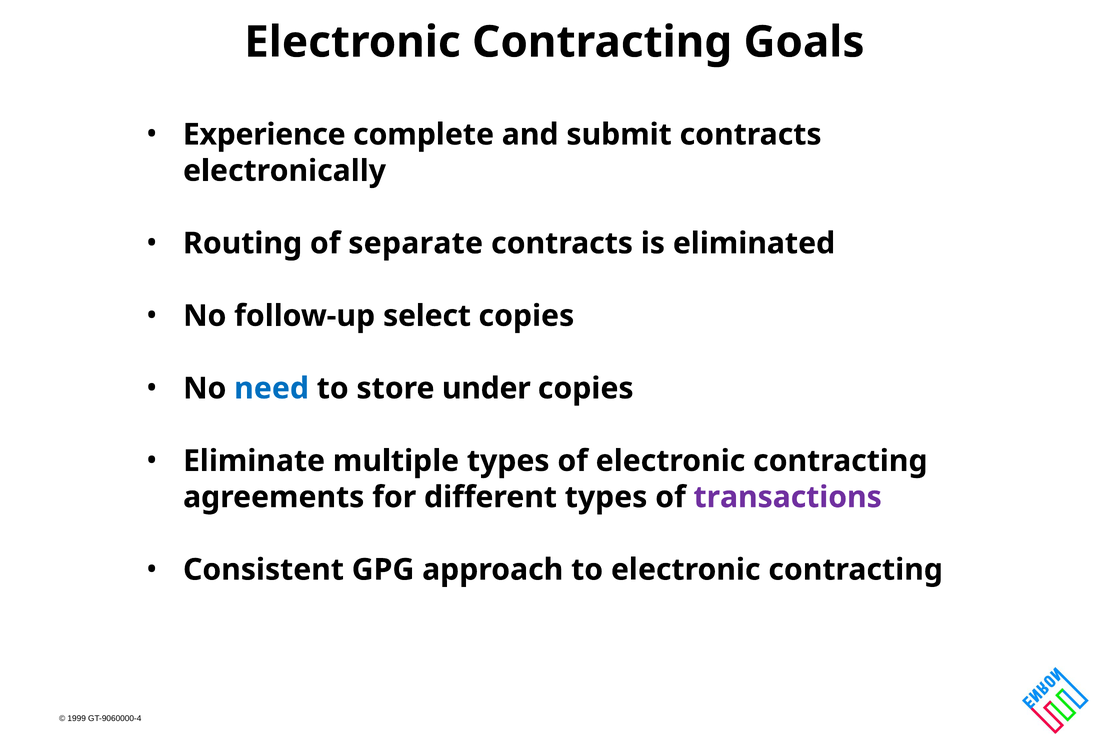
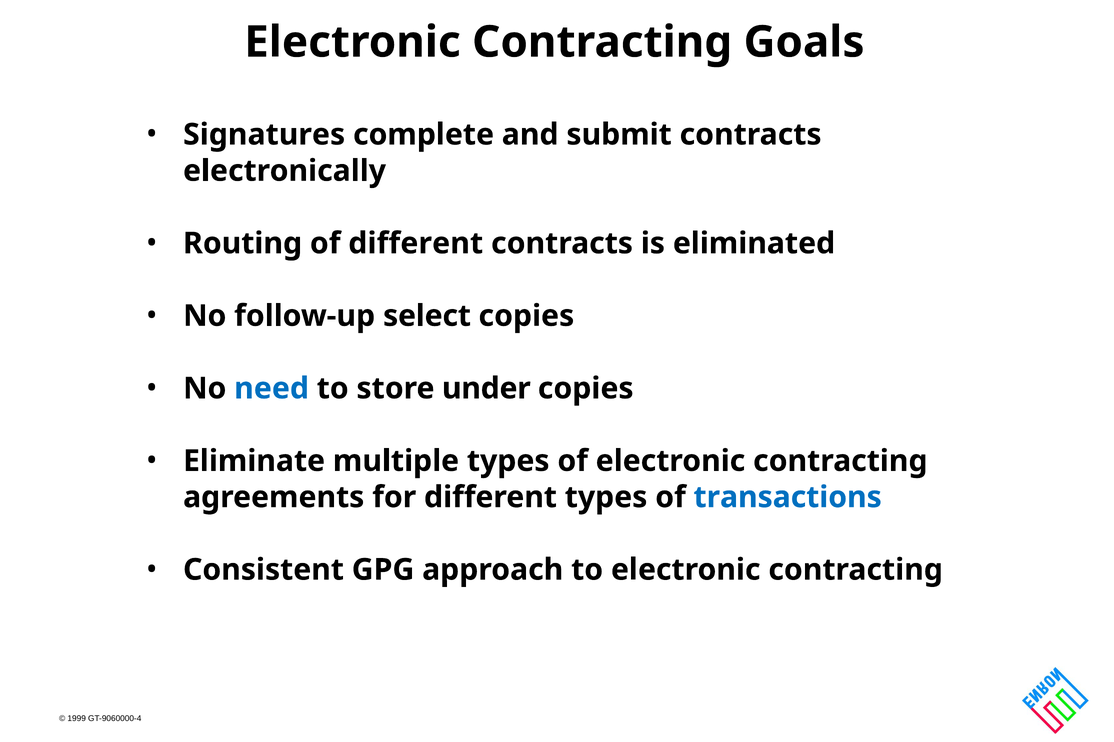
Experience: Experience -> Signatures
of separate: separate -> different
transactions colour: purple -> blue
